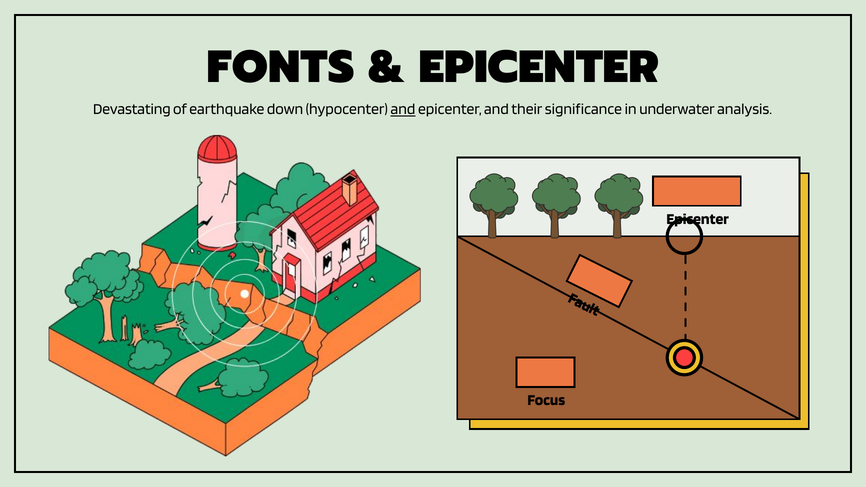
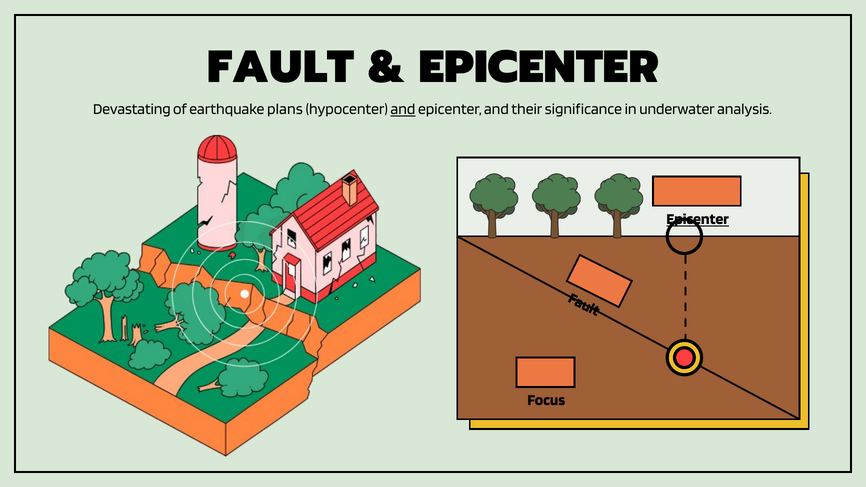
FONTS: FONTS -> FAULT
down: down -> plans
Epicenter at (698, 219) underline: none -> present
